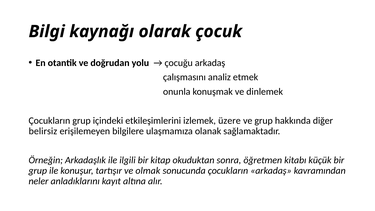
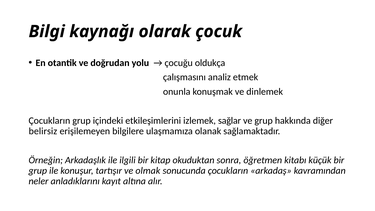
çocuğu arkadaş: arkadaş -> oldukça
üzere: üzere -> sağlar
